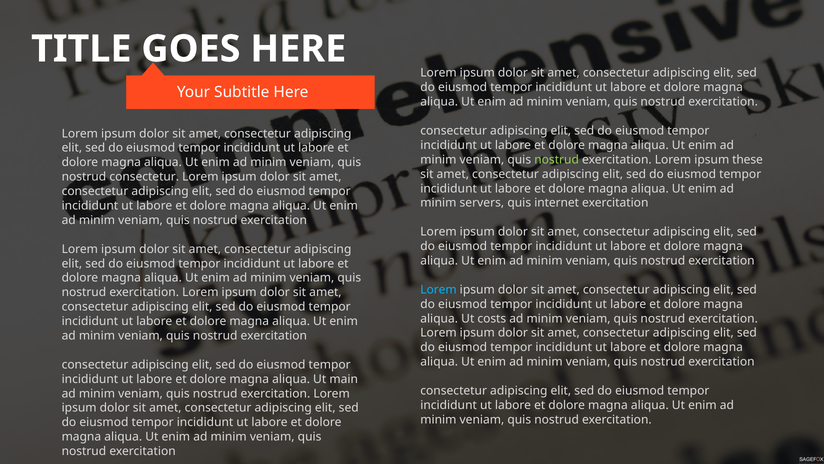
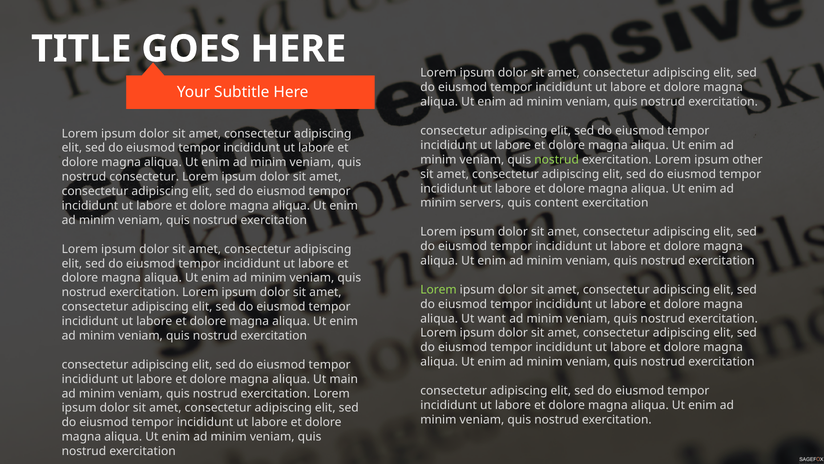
these: these -> other
internet: internet -> content
Lorem at (439, 289) colour: light blue -> light green
costs: costs -> want
